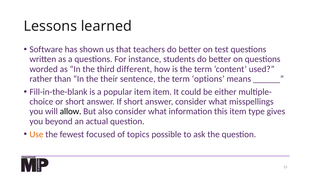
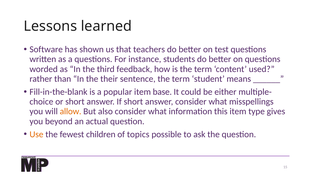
different: different -> feedback
options: options -> student
item item: item -> base
allow colour: black -> orange
focused: focused -> children
